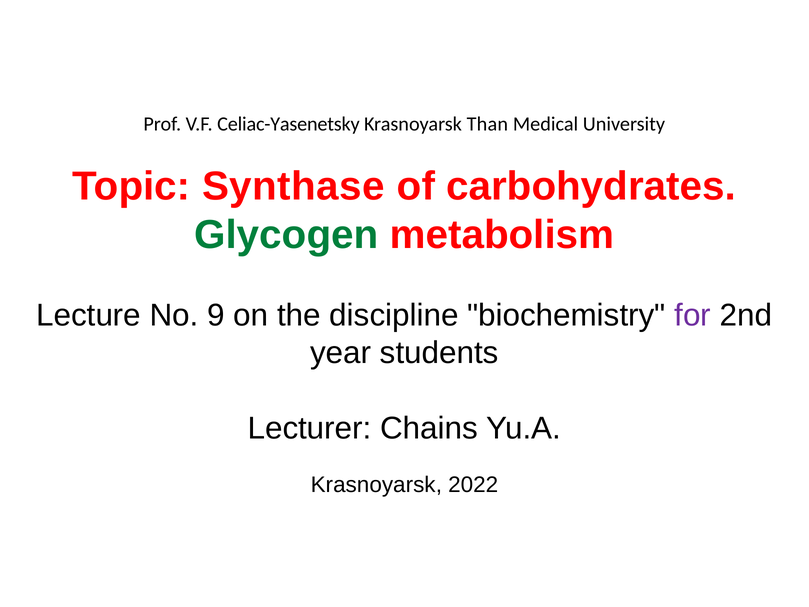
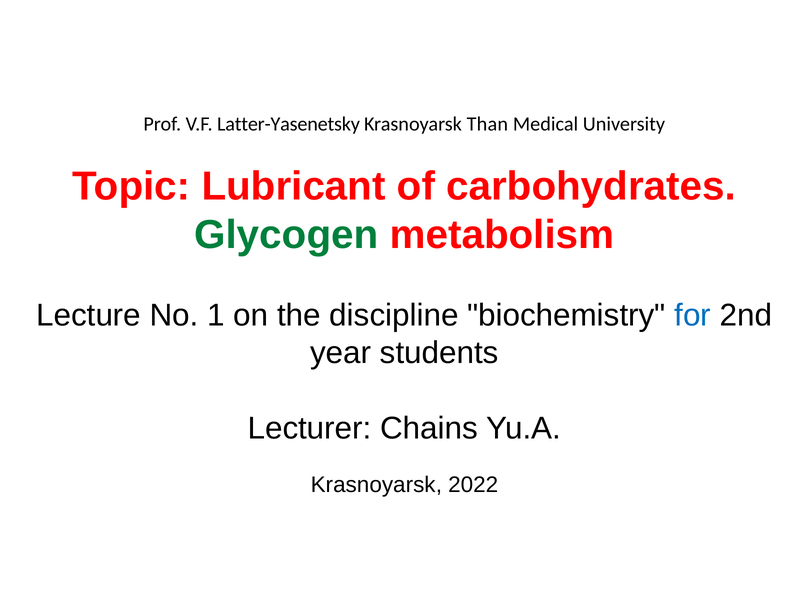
Celiac-Yasenetsky: Celiac-Yasenetsky -> Latter-Yasenetsky
Synthase: Synthase -> Lubricant
9: 9 -> 1
for colour: purple -> blue
